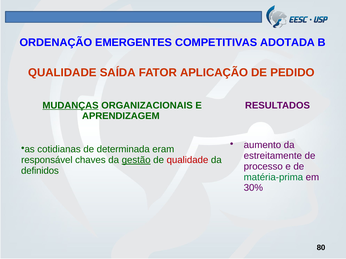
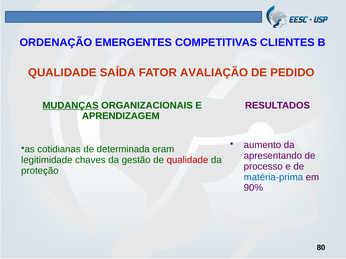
ADOTADA: ADOTADA -> CLIENTES
APLICAÇÃO: APLICAÇÃO -> AVALIAÇÃO
estreitamente: estreitamente -> apresentando
responsável: responsável -> legitimidade
gestão underline: present -> none
definidos: definidos -> proteção
matéria-prima colour: green -> blue
30%: 30% -> 90%
